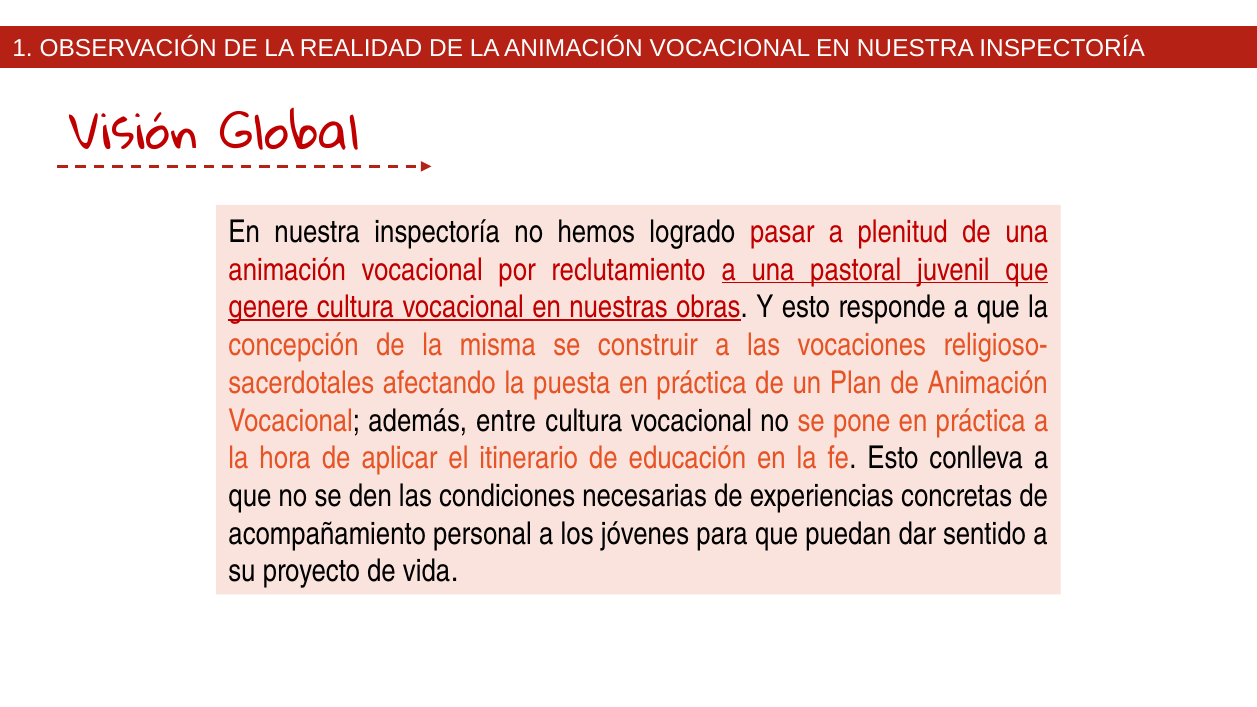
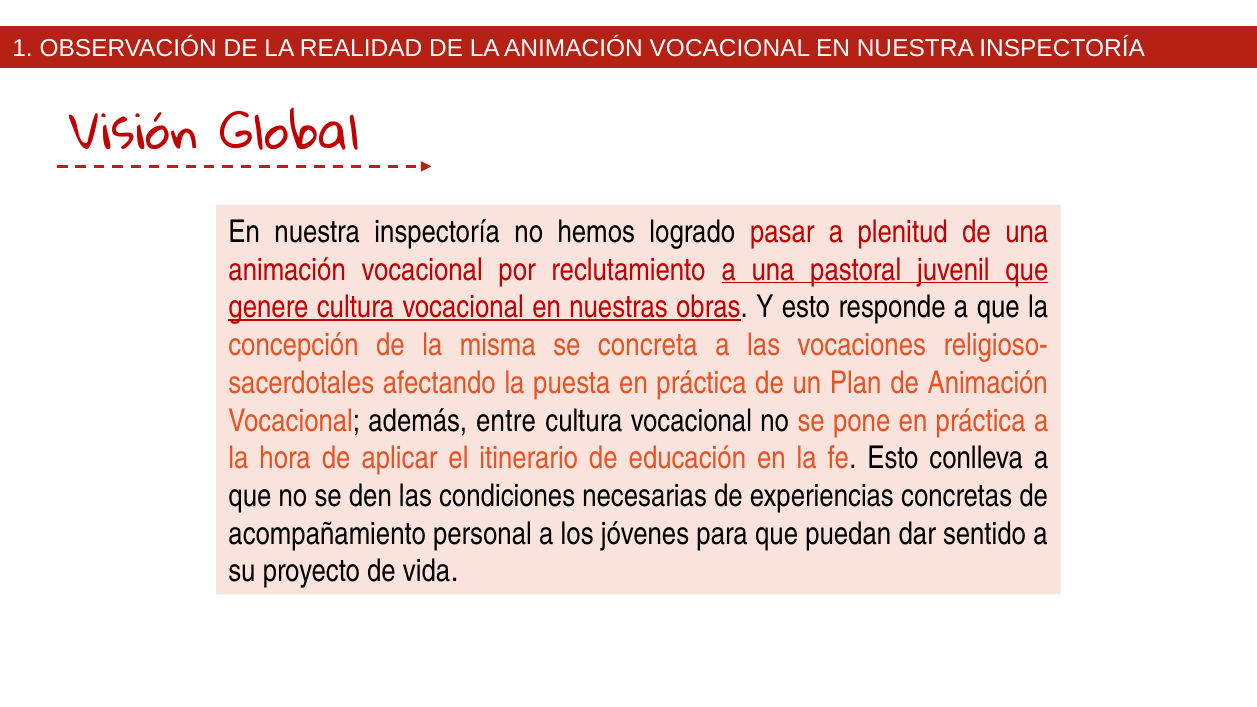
construir: construir -> concreta
